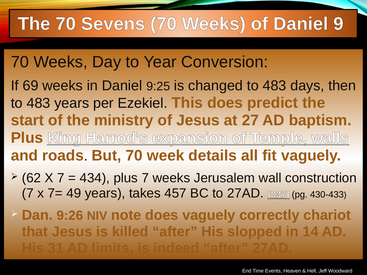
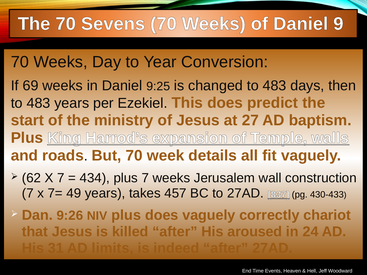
NIV note: note -> plus
slopped: slopped -> aroused
14: 14 -> 24
